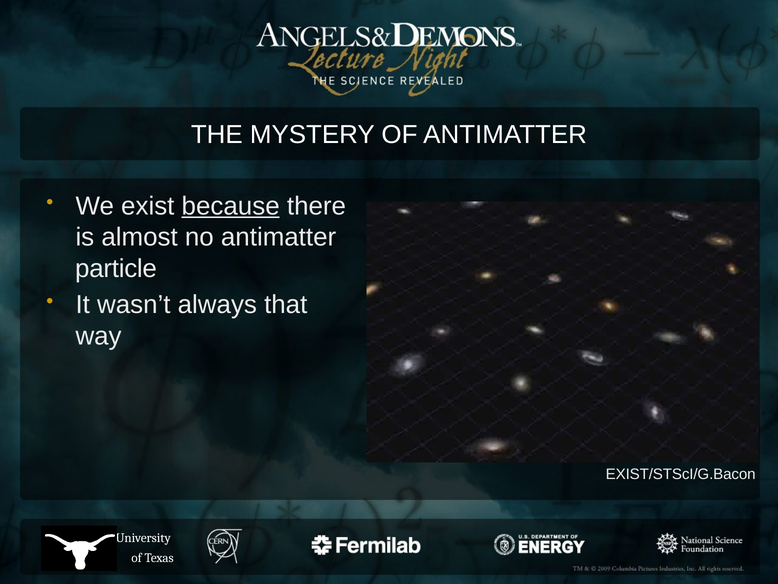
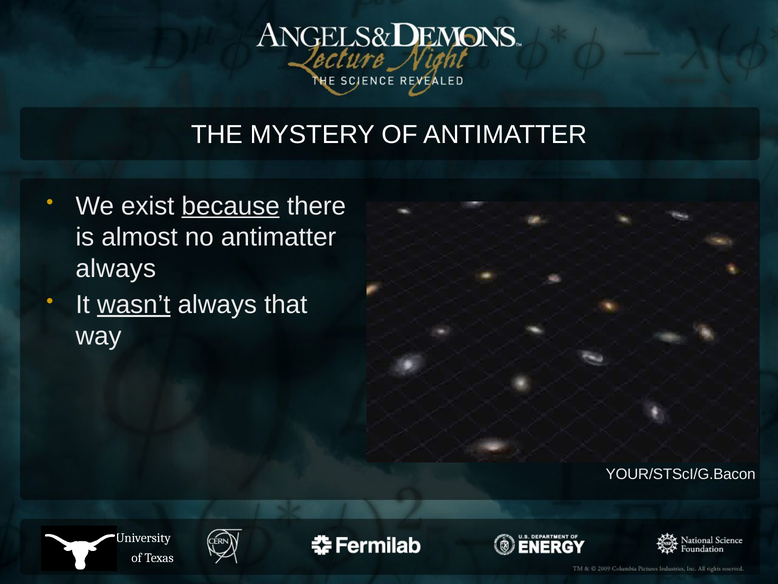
particle at (116, 268): particle -> always
wasn’t underline: none -> present
EXIST/STScI/G.Bacon: EXIST/STScI/G.Bacon -> YOUR/STScI/G.Bacon
